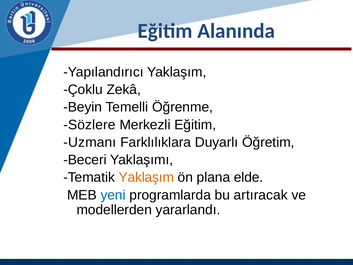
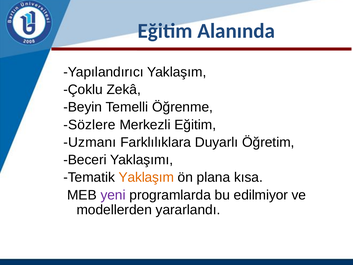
elde: elde -> kısa
yeni colour: blue -> purple
artıracak: artıracak -> edilmiyor
